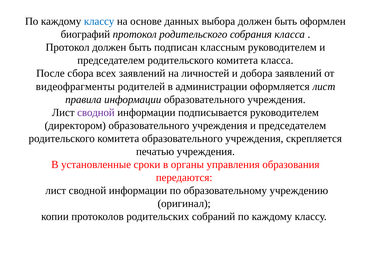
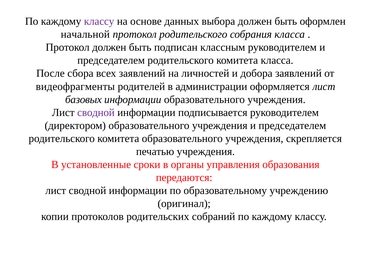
классу at (99, 21) colour: blue -> purple
биографий: биографий -> начальной
правила: правила -> базовых
